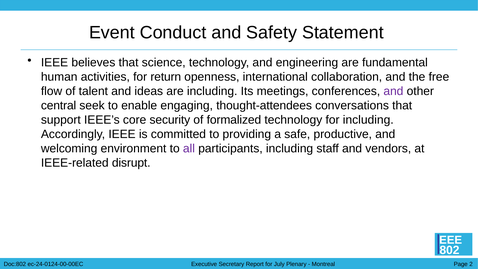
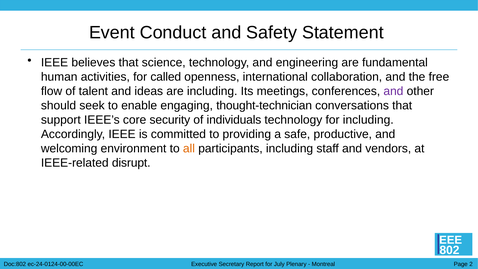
return: return -> called
central: central -> should
thought-attendees: thought-attendees -> thought-technician
formalized: formalized -> individuals
all colour: purple -> orange
